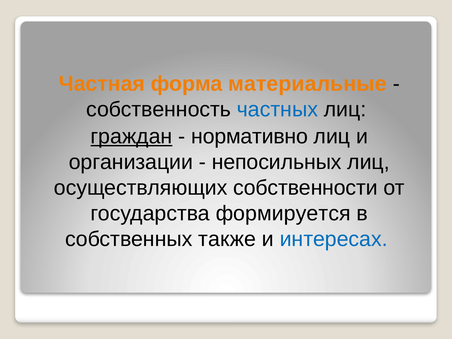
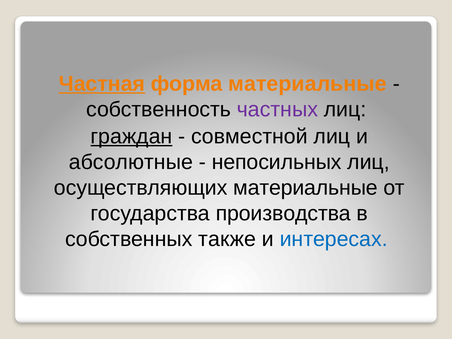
Частная underline: none -> present
частных colour: blue -> purple
нормативно: нормативно -> совместной
организации: организации -> абсолютные
осуществляющих собственности: собственности -> материальные
формируется: формируется -> производства
